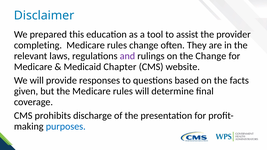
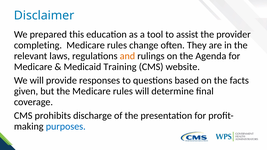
and colour: purple -> orange
the Change: Change -> Agenda
Chapter: Chapter -> Training
